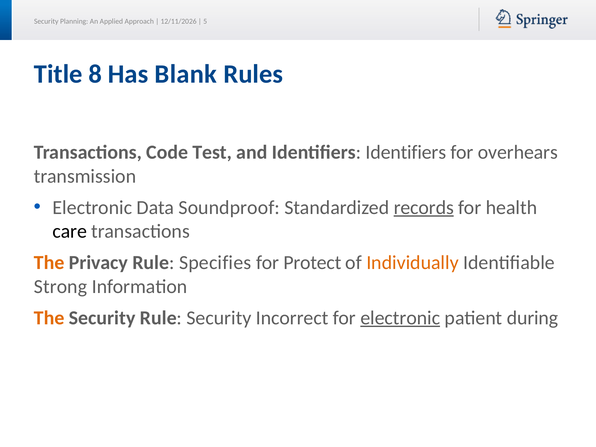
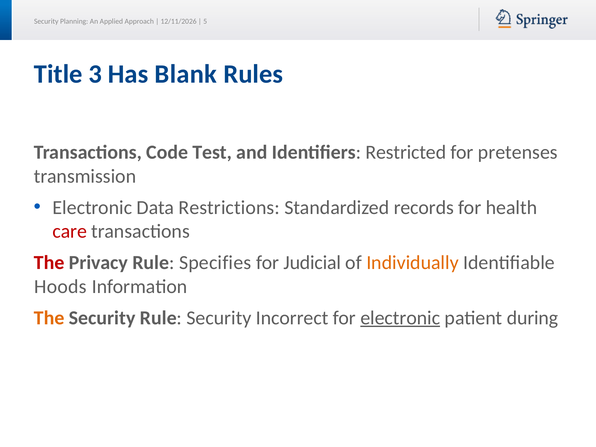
8: 8 -> 3
Identifiers Identifiers: Identifiers -> Restricted
overhears: overhears -> pretenses
Soundproof: Soundproof -> Restrictions
records underline: present -> none
care colour: black -> red
The at (49, 263) colour: orange -> red
Protect: Protect -> Judicial
Strong: Strong -> Hoods
